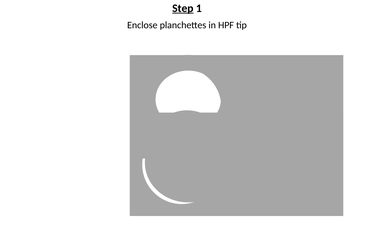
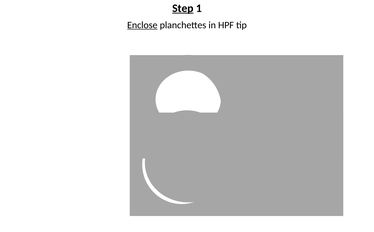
Enclose underline: none -> present
